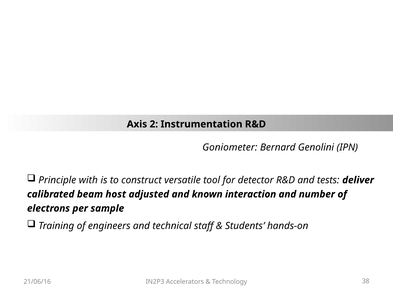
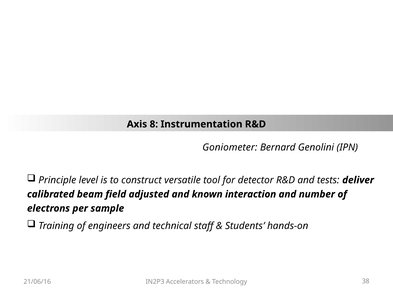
2: 2 -> 8
with: with -> level
host: host -> field
